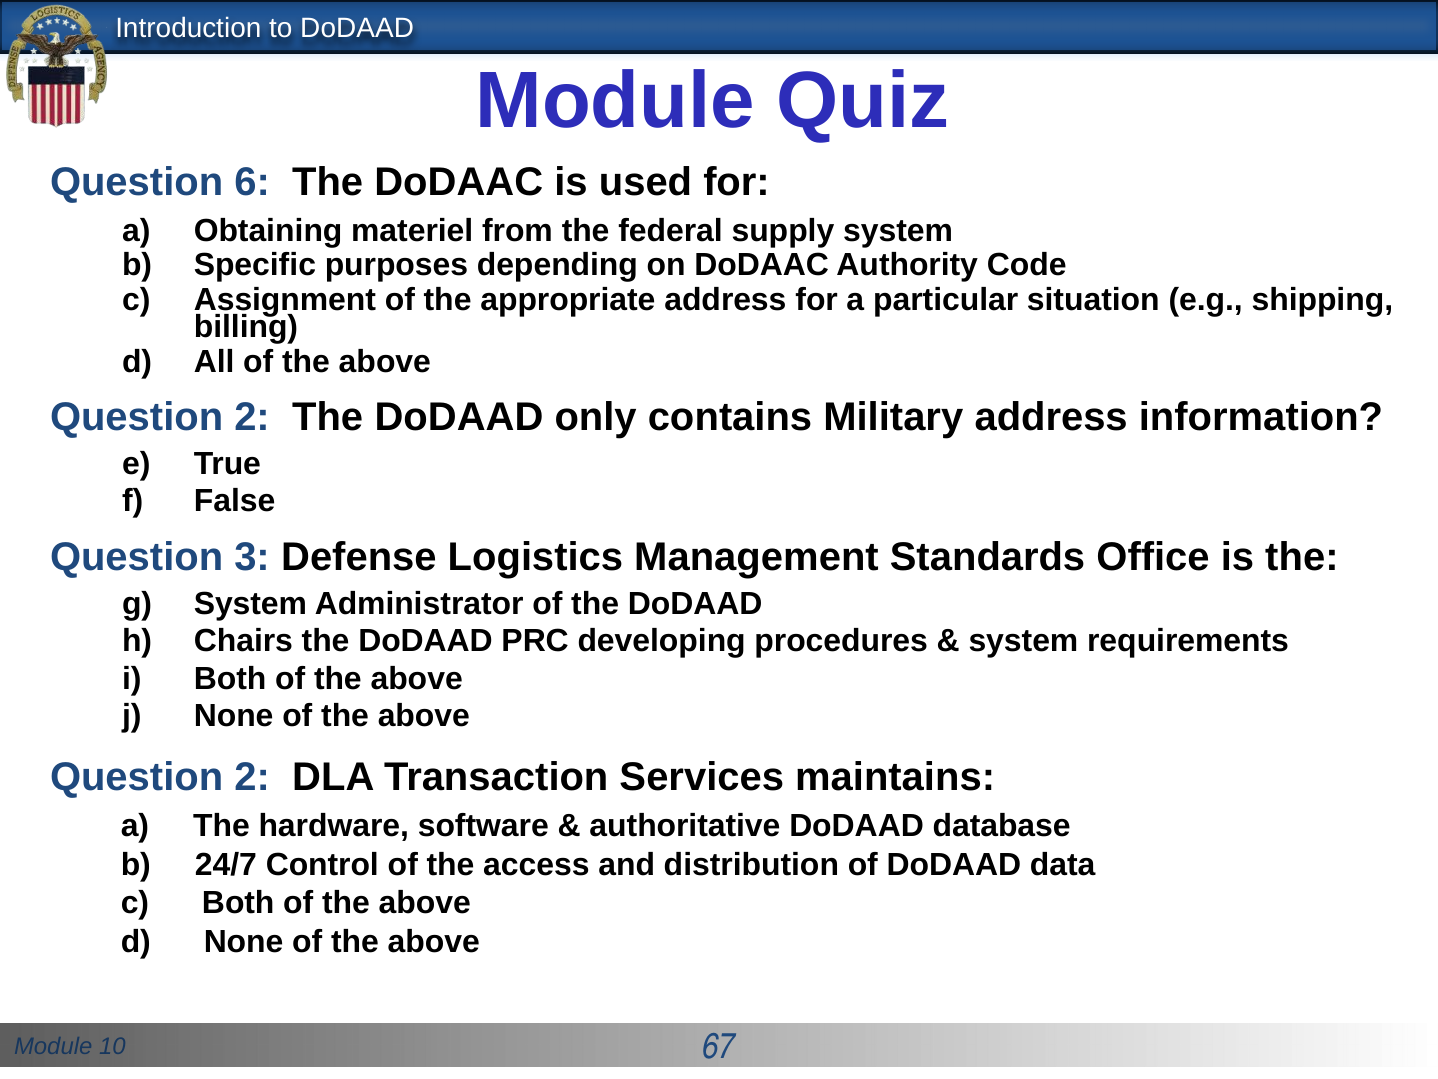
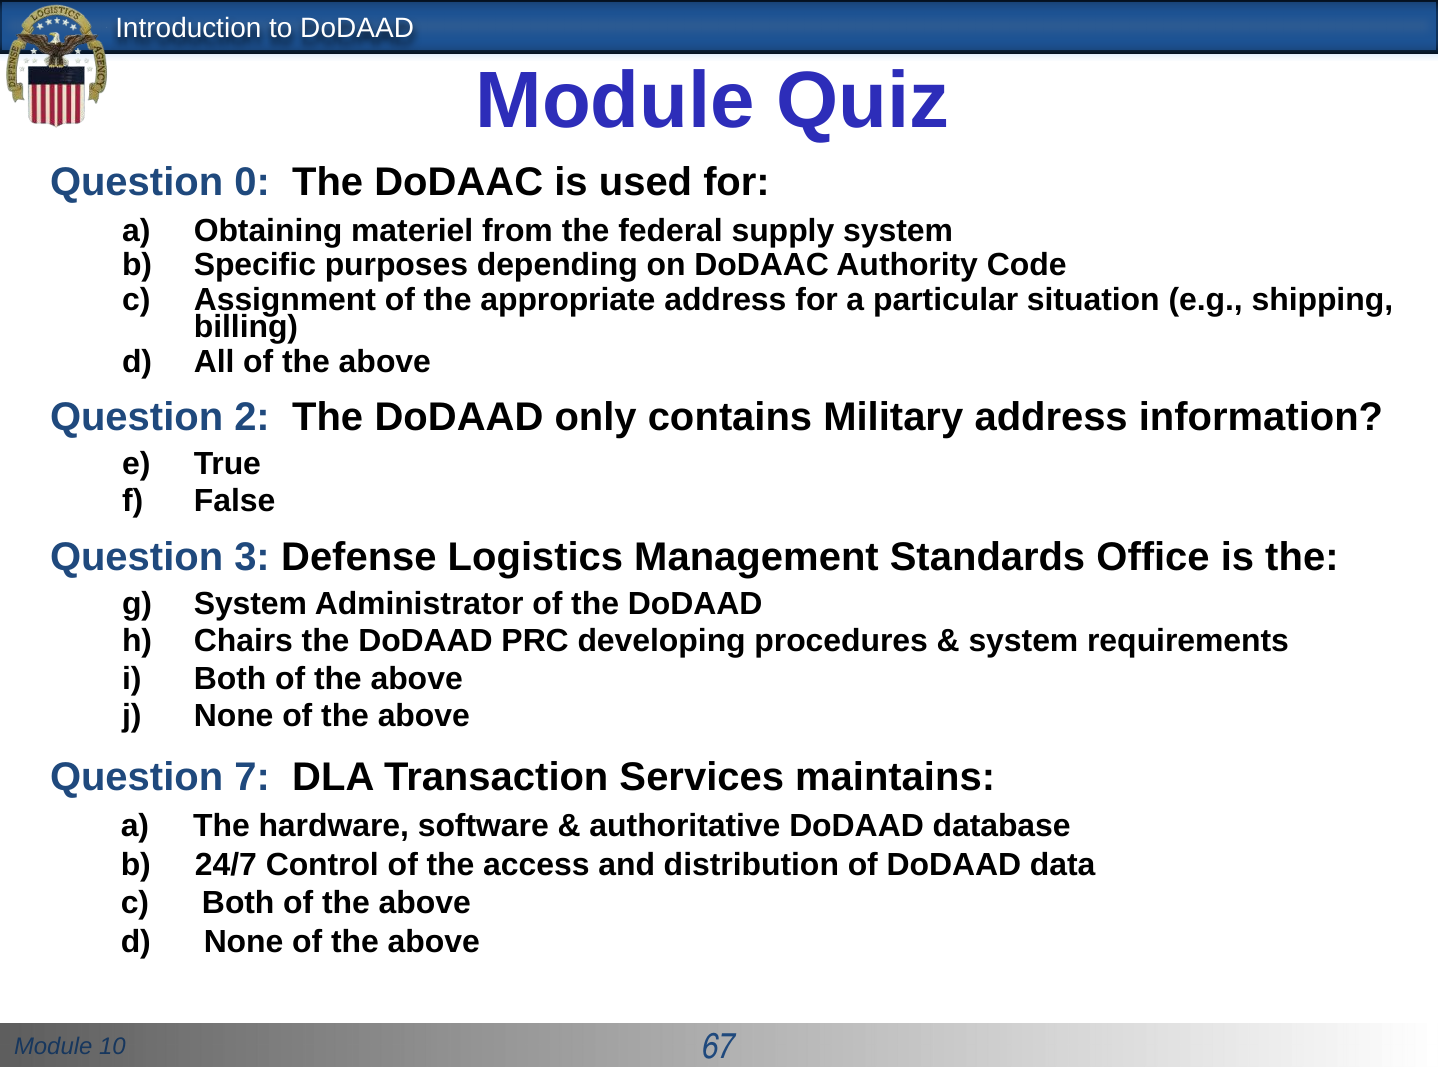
6: 6 -> 0
2 at (252, 777): 2 -> 7
